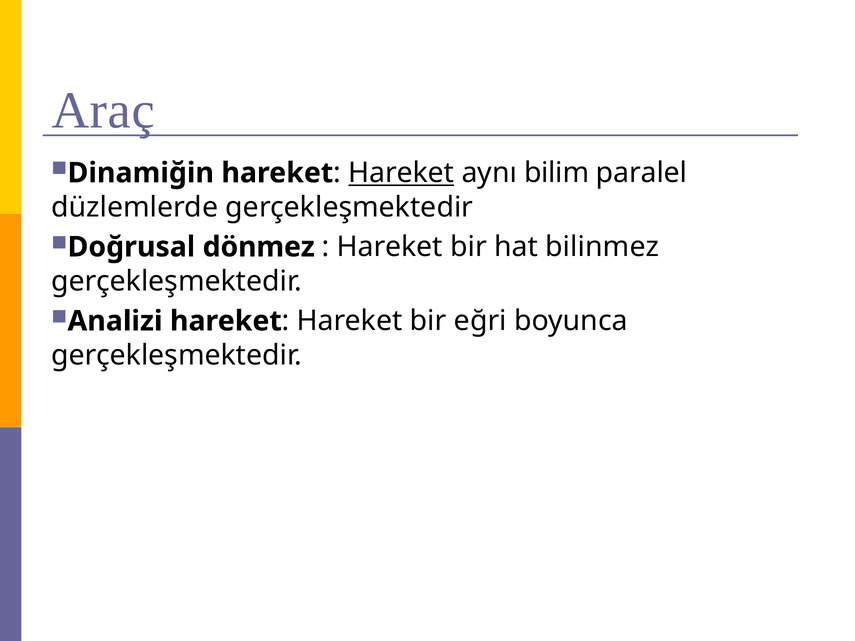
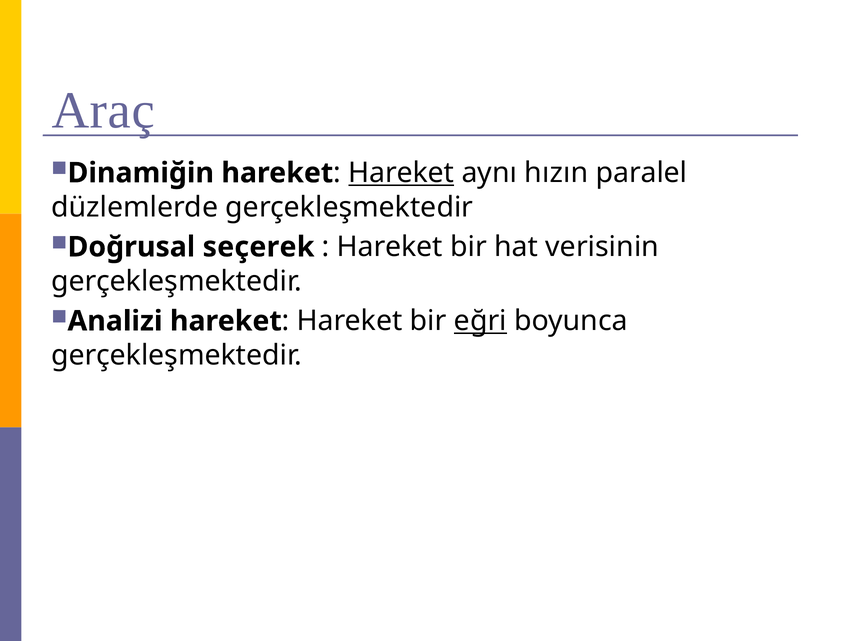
bilim: bilim -> hızın
dönmez: dönmez -> seçerek
bilinmez: bilinmez -> verisinin
eğri underline: none -> present
